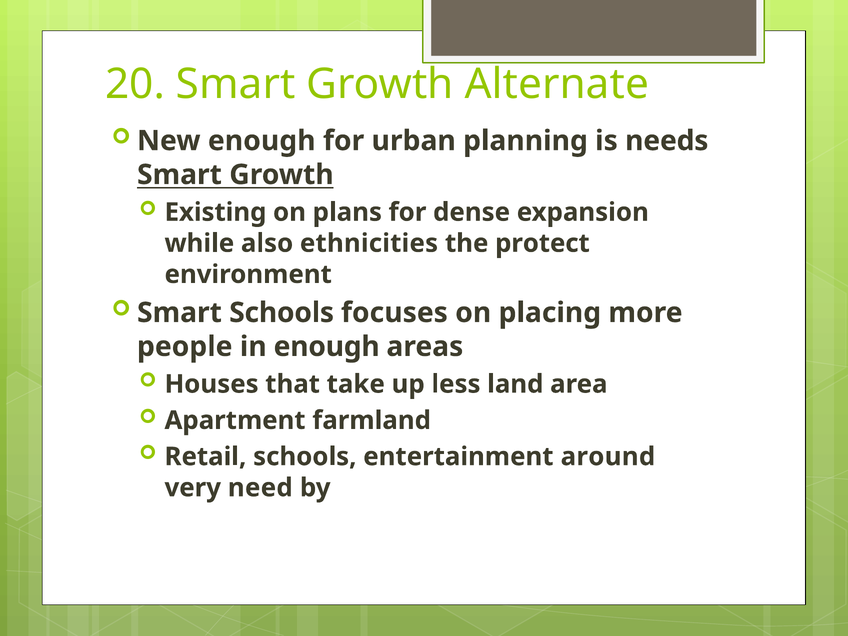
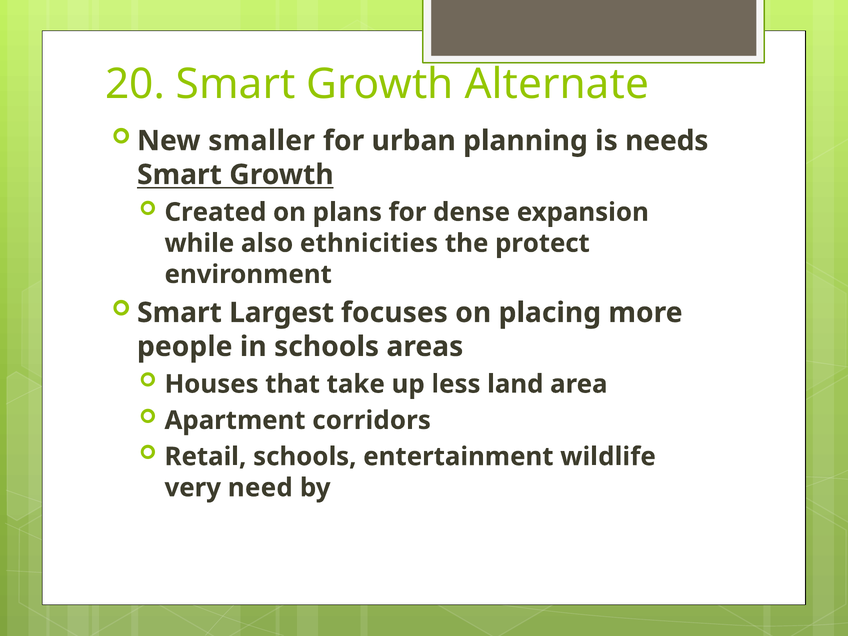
New enough: enough -> smaller
Existing: Existing -> Created
Smart Schools: Schools -> Largest
in enough: enough -> schools
farmland: farmland -> corridors
around: around -> wildlife
